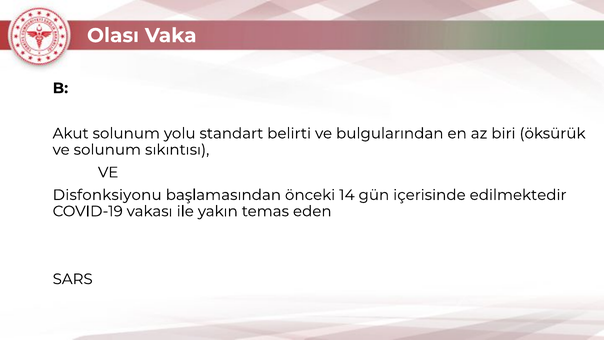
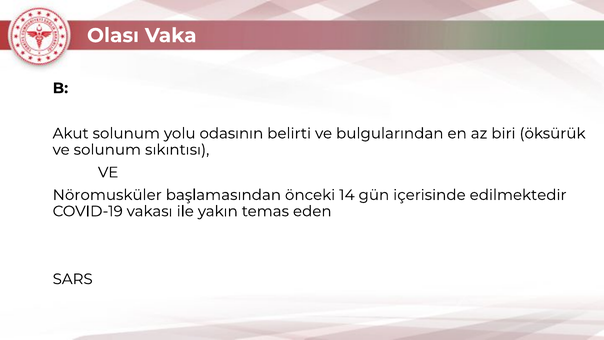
standart: standart -> odasının
Disfonksiyonu: Disfonksiyonu -> Nöromusküler
